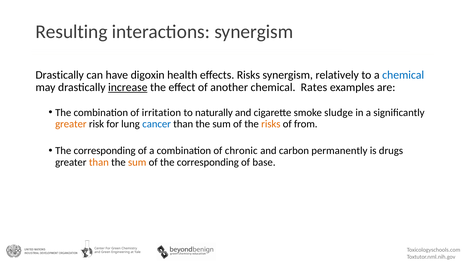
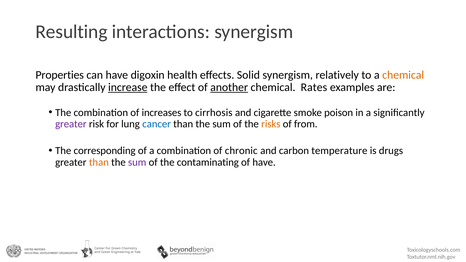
Drastically at (60, 75): Drastically -> Properties
effects Risks: Risks -> Solid
chemical at (403, 75) colour: blue -> orange
another underline: none -> present
irritation: irritation -> increases
naturally: naturally -> cirrhosis
sludge: sludge -> poison
greater at (71, 124) colour: orange -> purple
permanently: permanently -> temperature
sum at (137, 162) colour: orange -> purple
of the corresponding: corresponding -> contaminating
of base: base -> have
